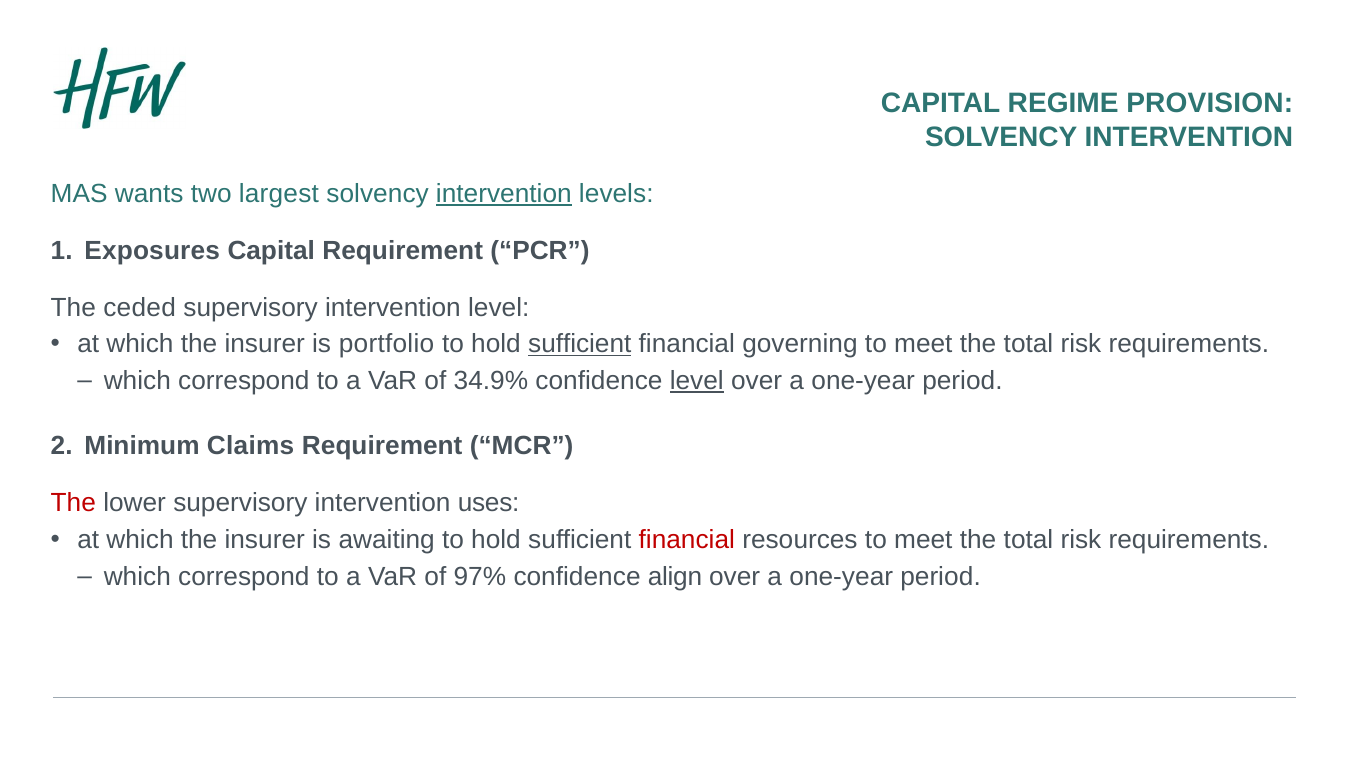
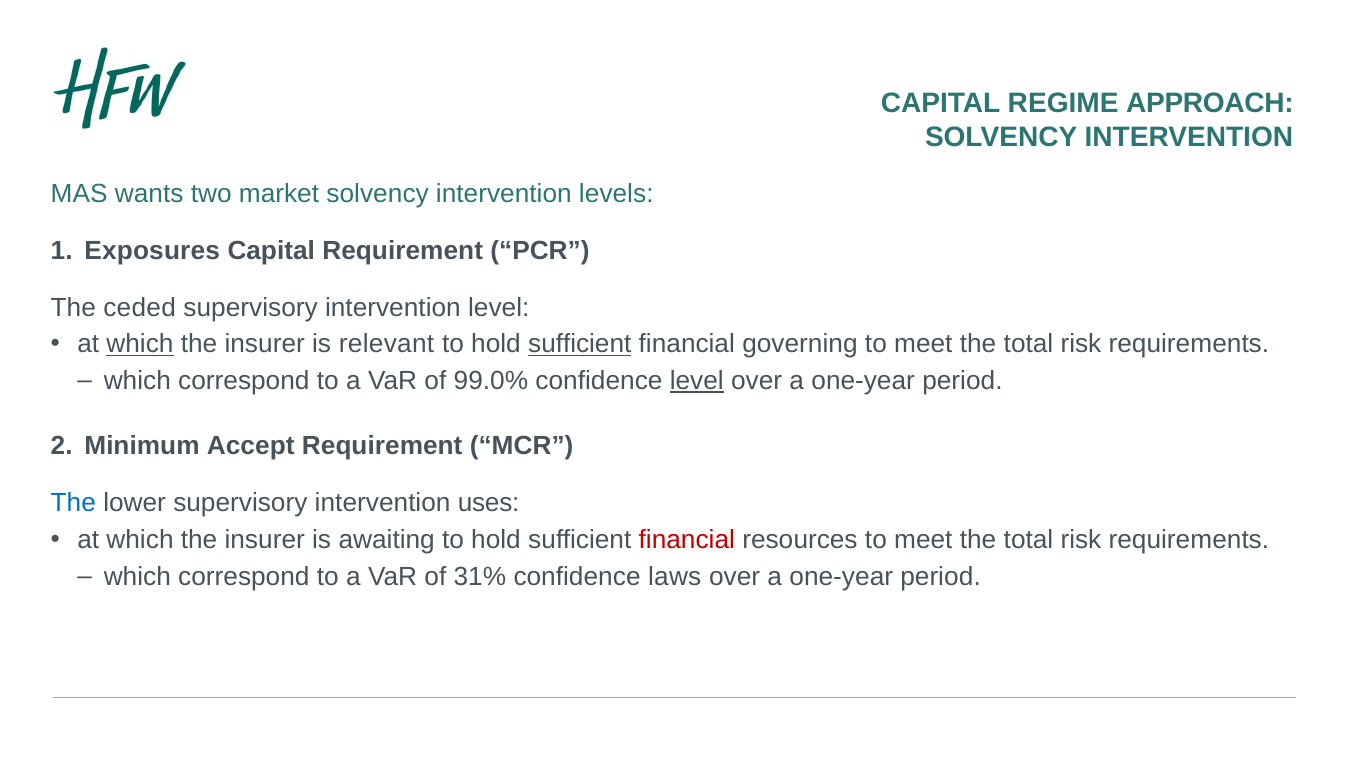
PROVISION: PROVISION -> APPROACH
largest: largest -> market
intervention at (504, 194) underline: present -> none
which at (140, 344) underline: none -> present
portfolio: portfolio -> relevant
34.9%: 34.9% -> 99.0%
Claims: Claims -> Accept
The at (73, 503) colour: red -> blue
97%: 97% -> 31%
align: align -> laws
